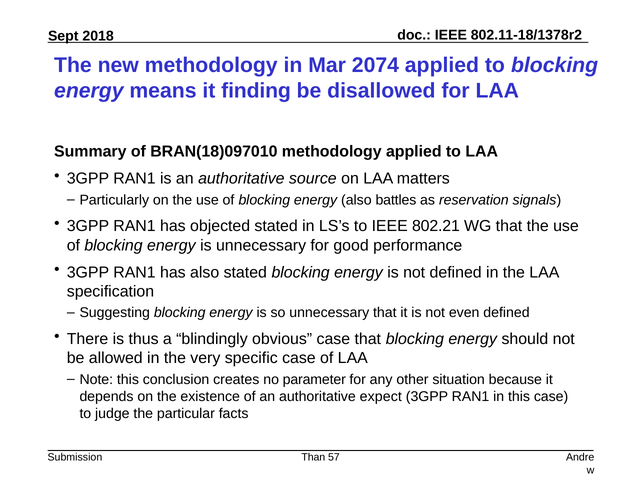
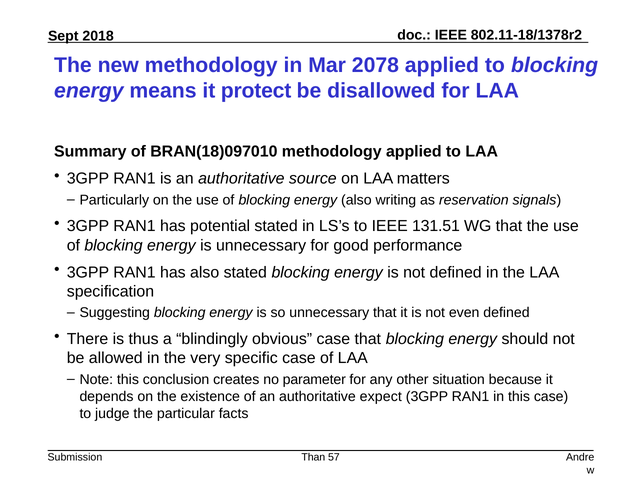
2074: 2074 -> 2078
finding: finding -> protect
battles: battles -> writing
objected: objected -> potential
802.21: 802.21 -> 131.51
